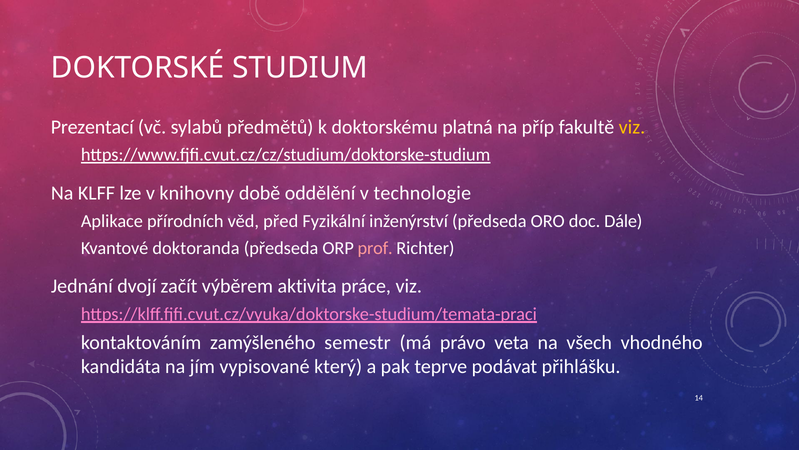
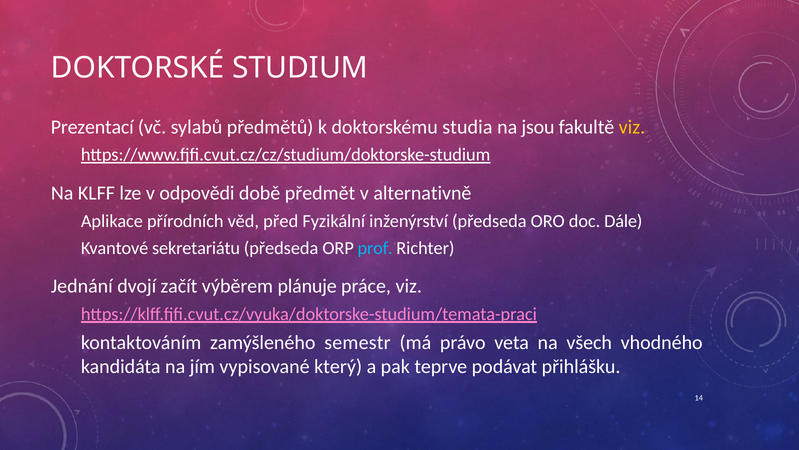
platná: platná -> studia
příp: příp -> jsou
knihovny: knihovny -> odpovědi
oddělění: oddělění -> předmět
technologie: technologie -> alternativně
doktoranda: doktoranda -> sekretariátu
prof colour: pink -> light blue
aktivita: aktivita -> plánuje
